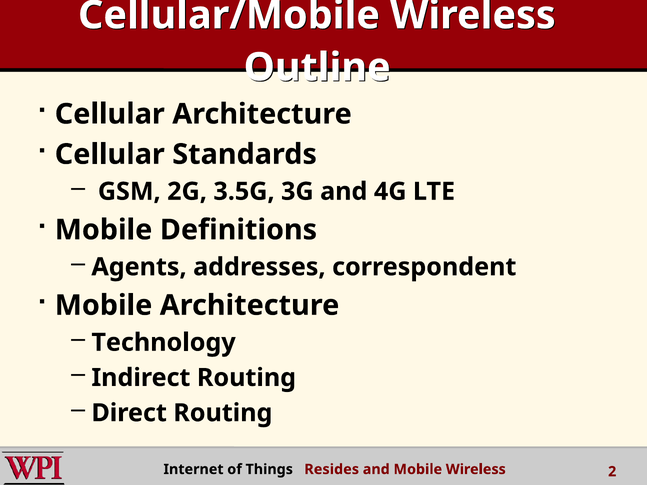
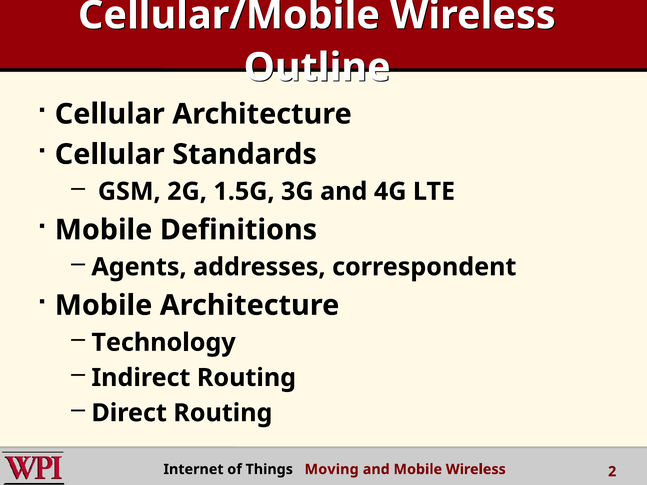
3.5G: 3.5G -> 1.5G
Resides: Resides -> Moving
